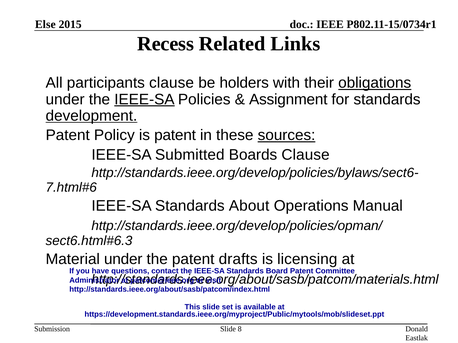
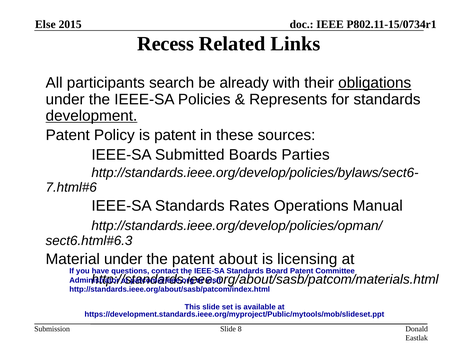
participants clause: clause -> search
holders: holders -> already
IEEE-SA at (144, 99) underline: present -> none
Assignment: Assignment -> Represents
sources underline: present -> none
Boards Clause: Clause -> Parties
About: About -> Rates
drafts: drafts -> about
